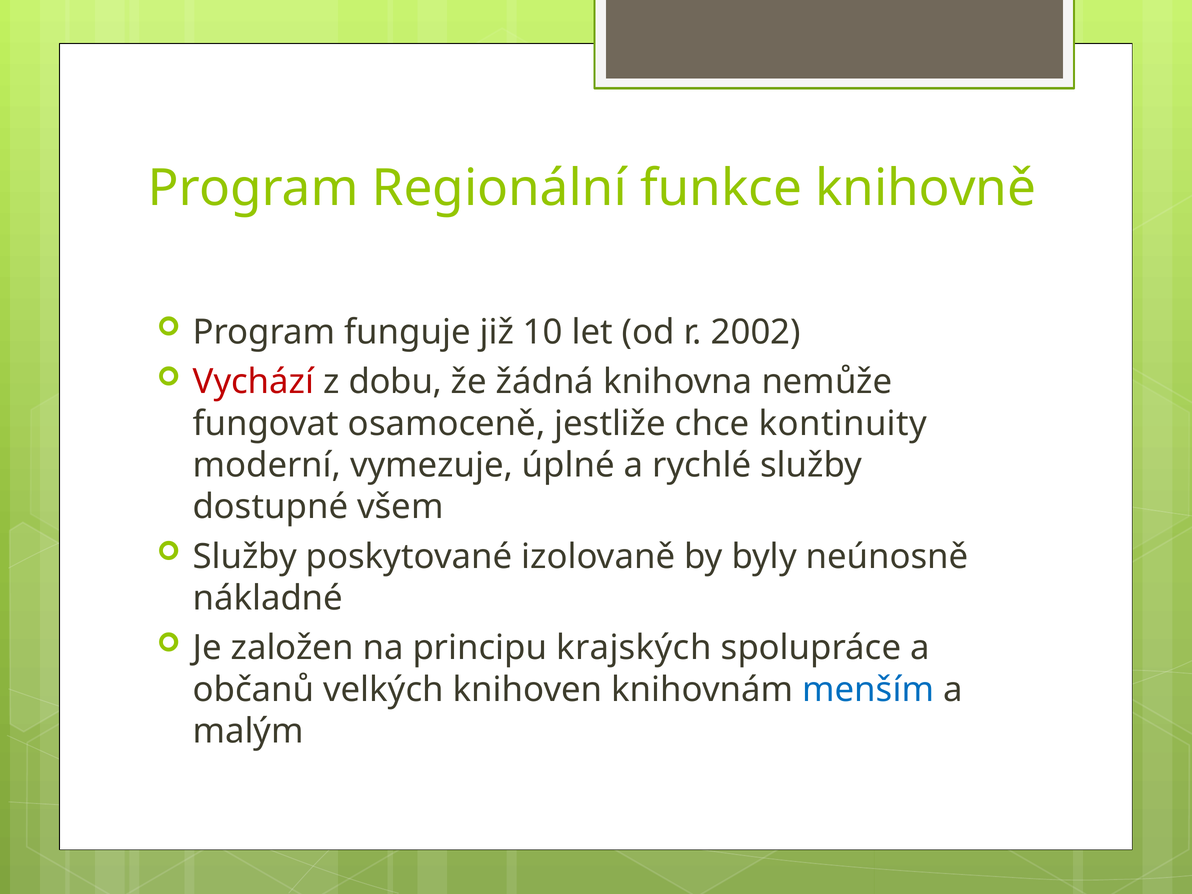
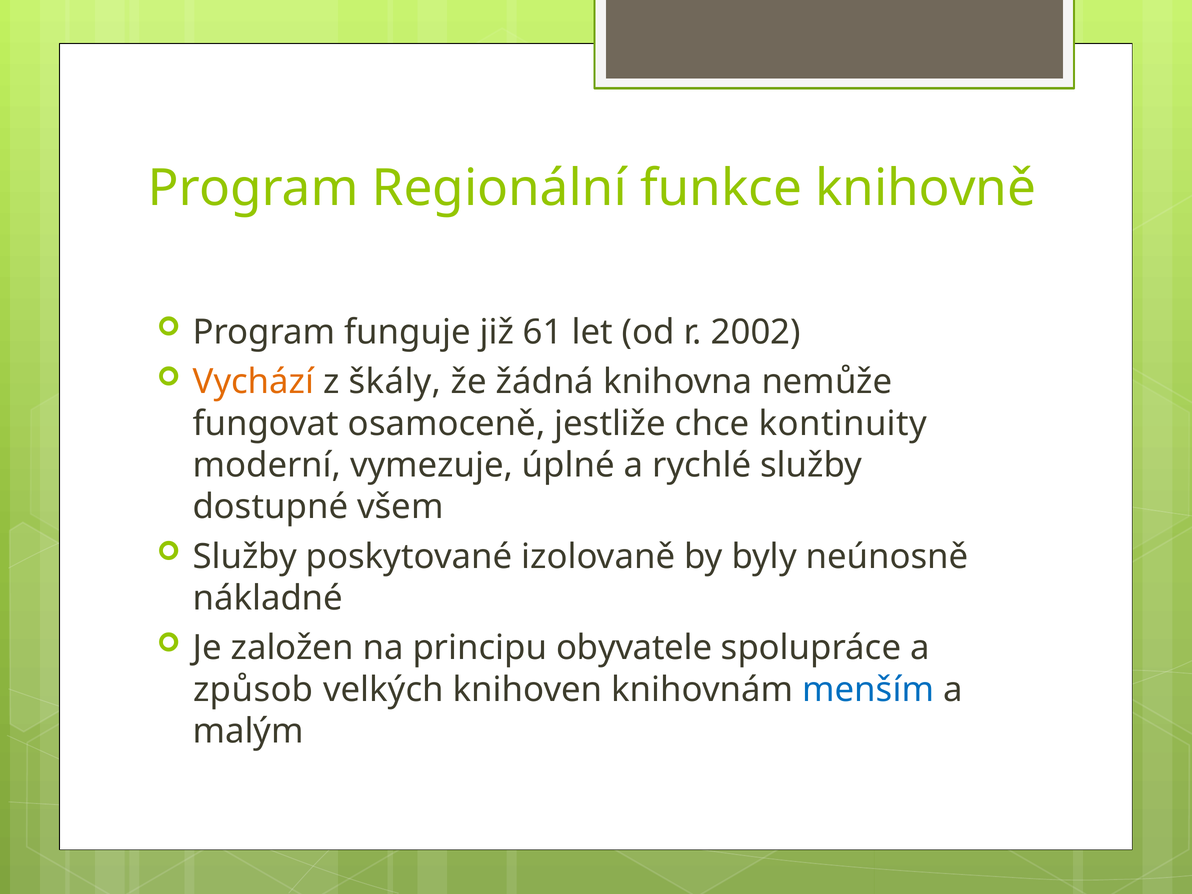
10: 10 -> 61
Vychází colour: red -> orange
dobu: dobu -> škály
krajských: krajských -> obyvatele
občanů: občanů -> způsob
